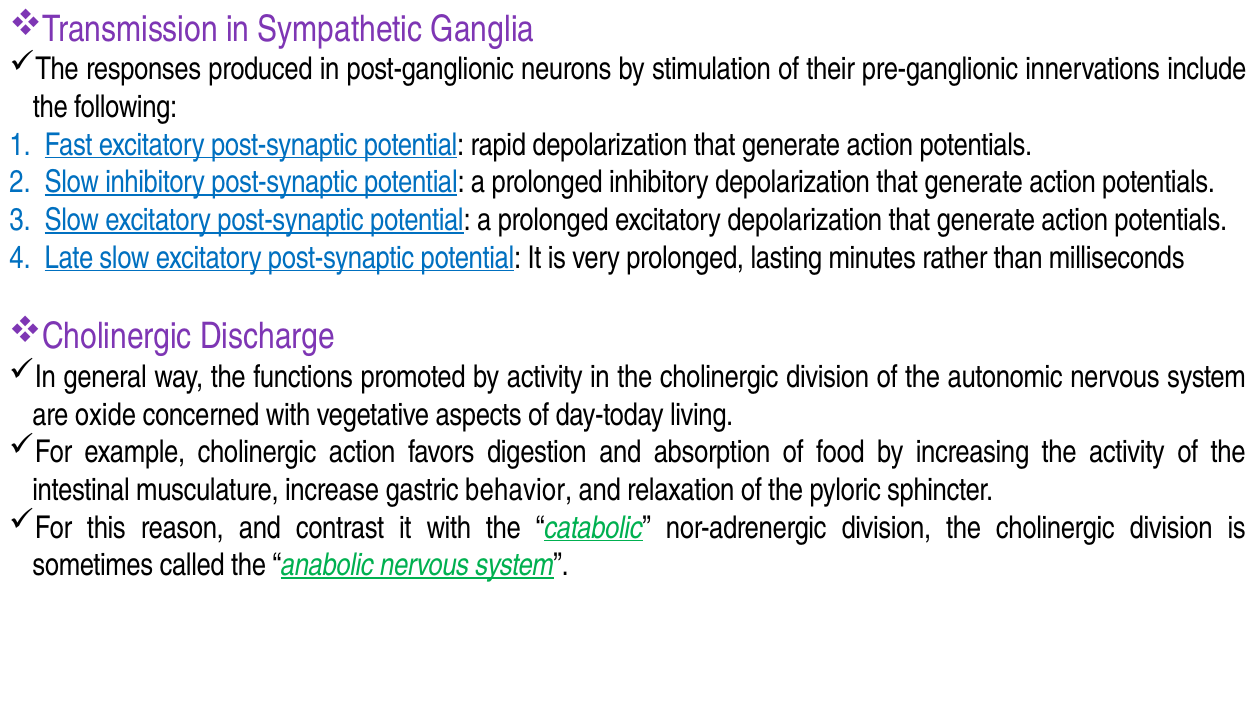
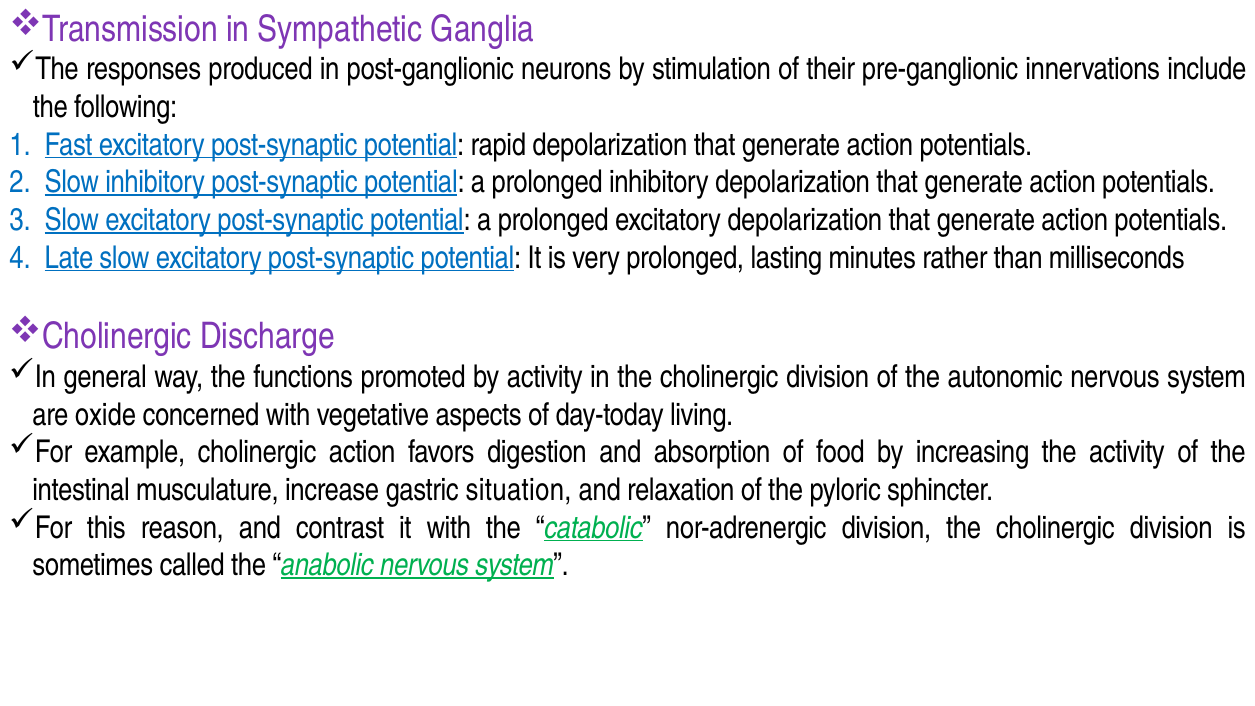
behavior: behavior -> situation
